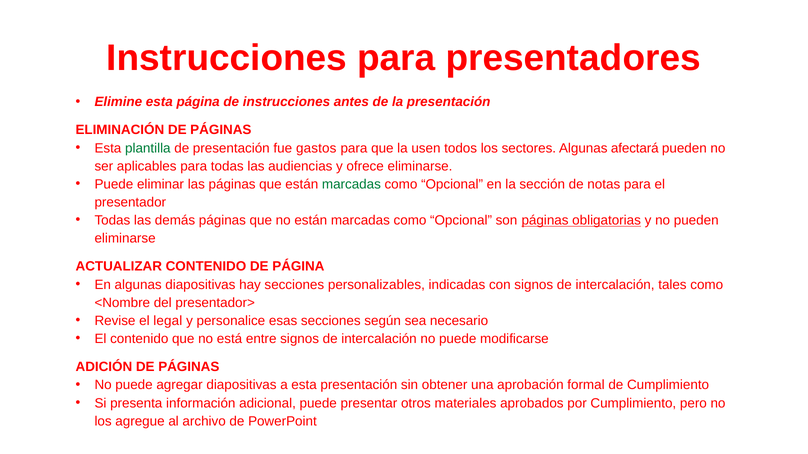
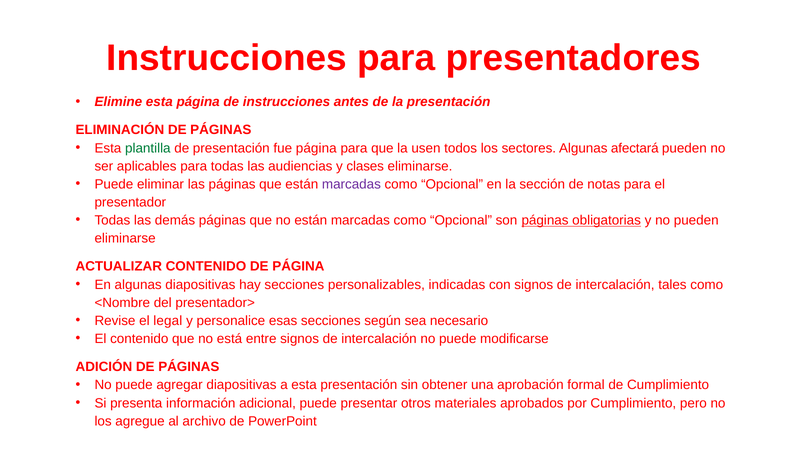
fue gastos: gastos -> página
ofrece: ofrece -> clases
marcadas at (351, 184) colour: green -> purple
